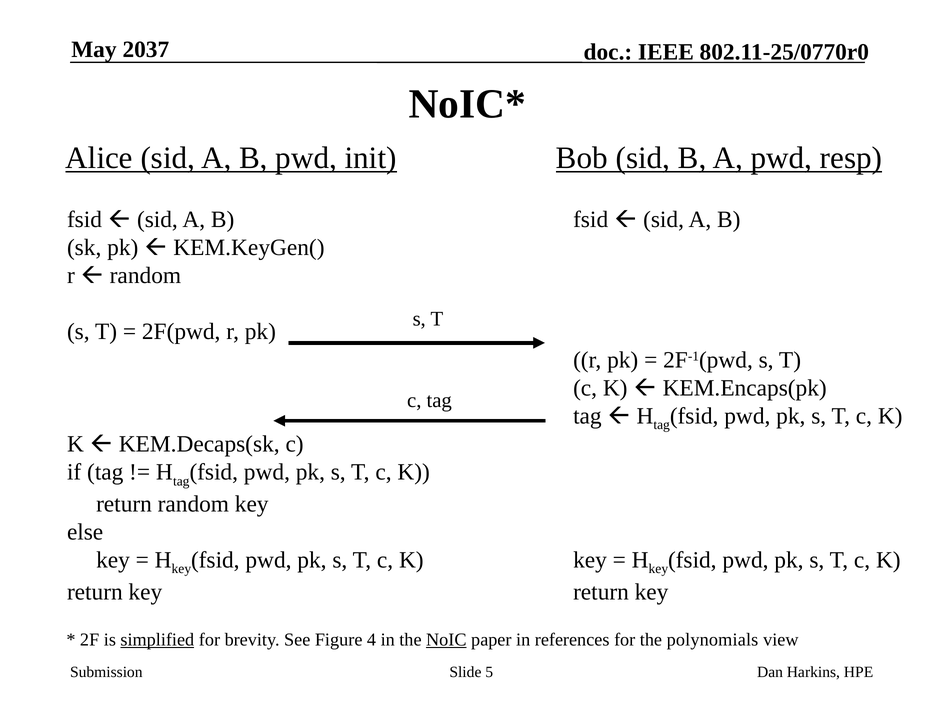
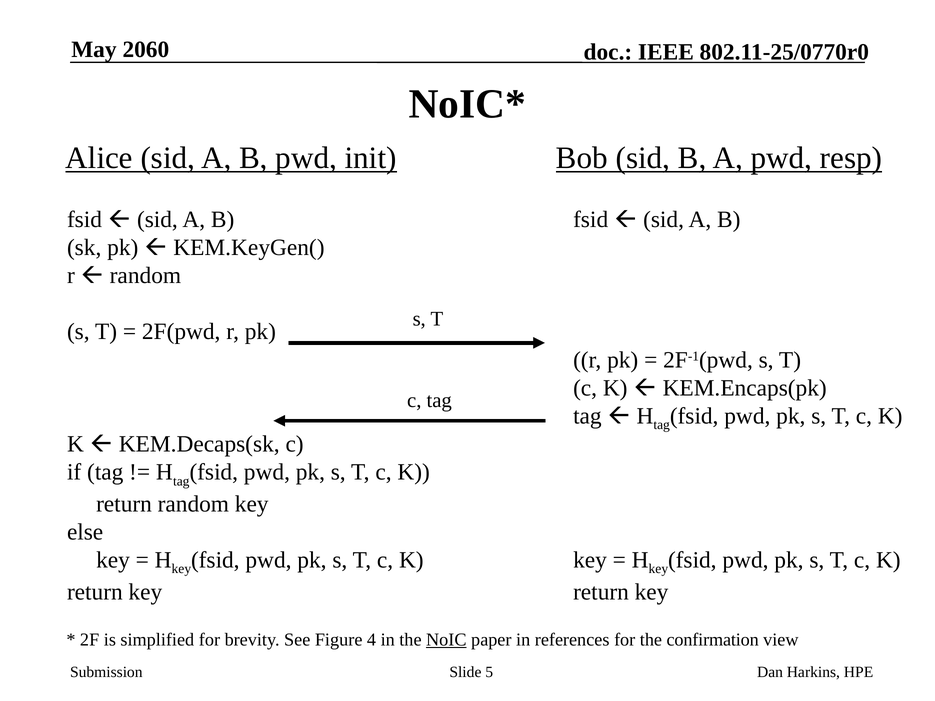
2037: 2037 -> 2060
simplified underline: present -> none
polynomials: polynomials -> confirmation
